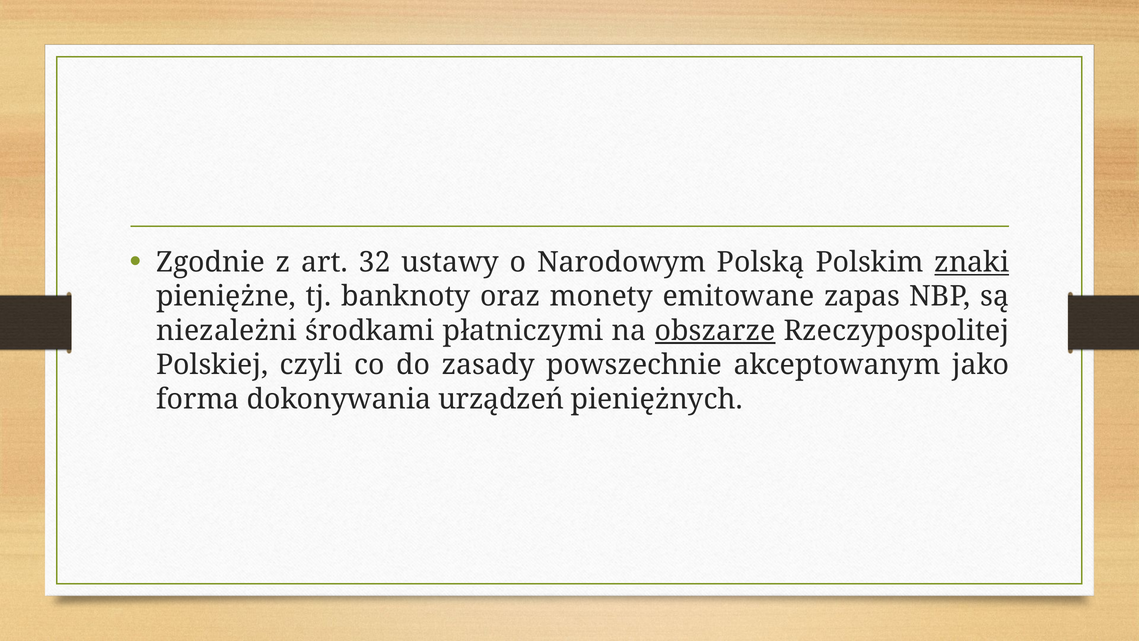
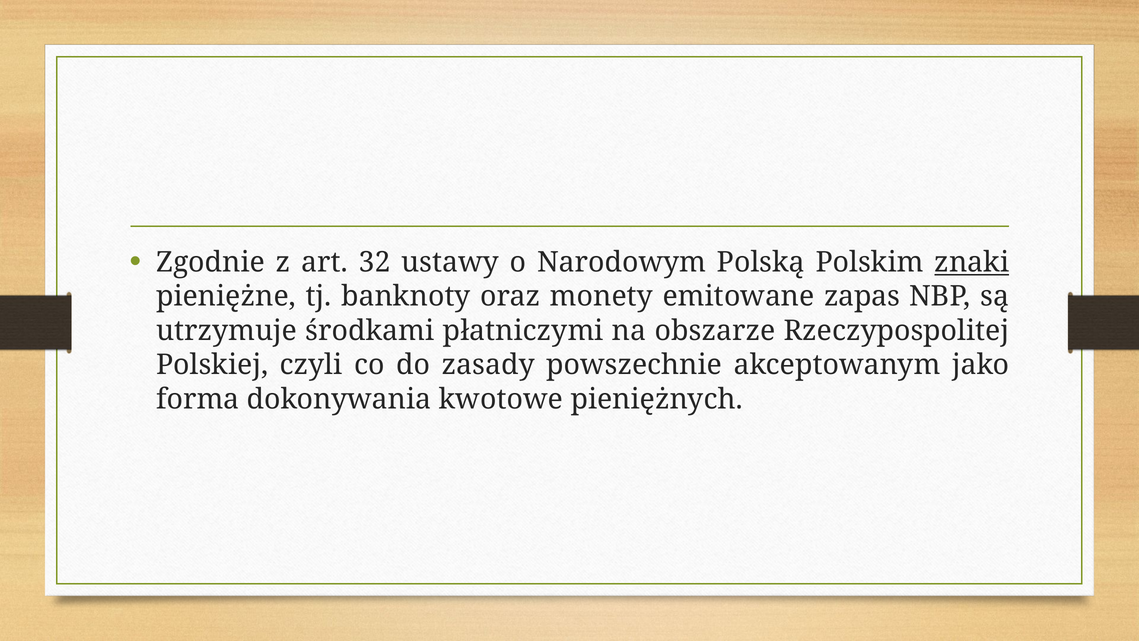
niezależni: niezależni -> utrzymuje
obszarze underline: present -> none
urządzeń: urządzeń -> kwotowe
